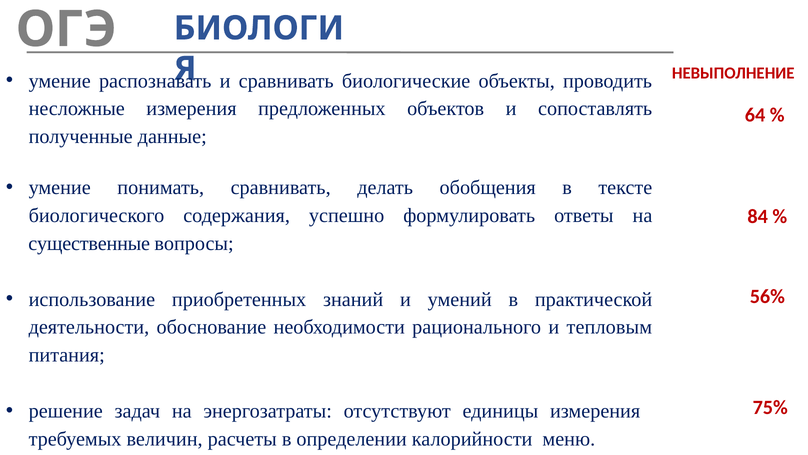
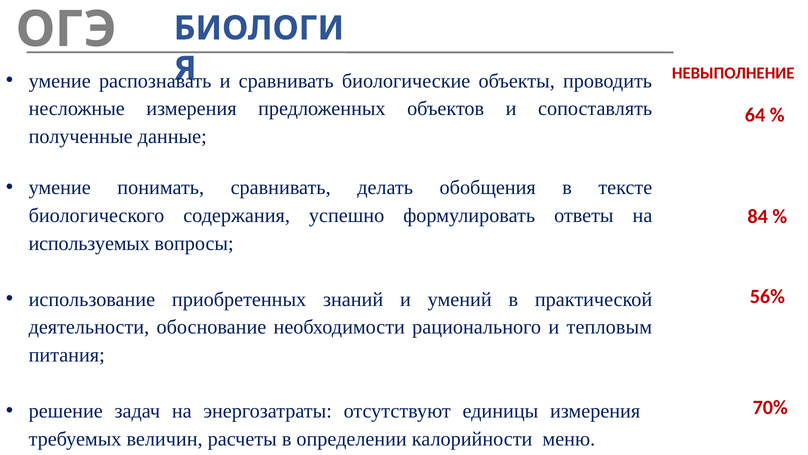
существенные: существенные -> используемых
75%: 75% -> 70%
